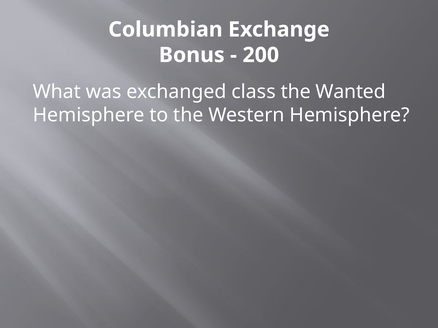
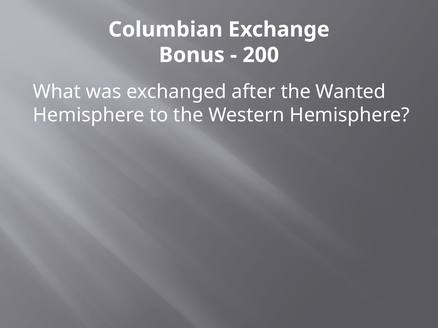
class: class -> after
